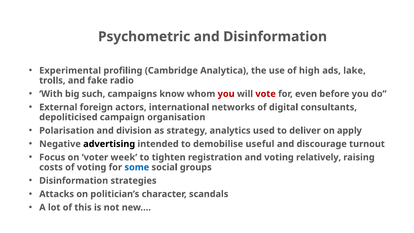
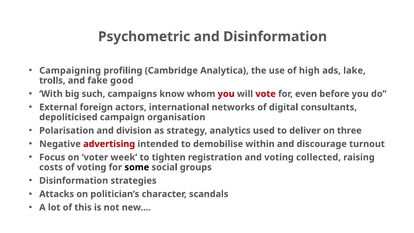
Experimental: Experimental -> Campaigning
radio: radio -> good
apply: apply -> three
advertising colour: black -> red
useful: useful -> within
relatively: relatively -> collected
some colour: blue -> black
